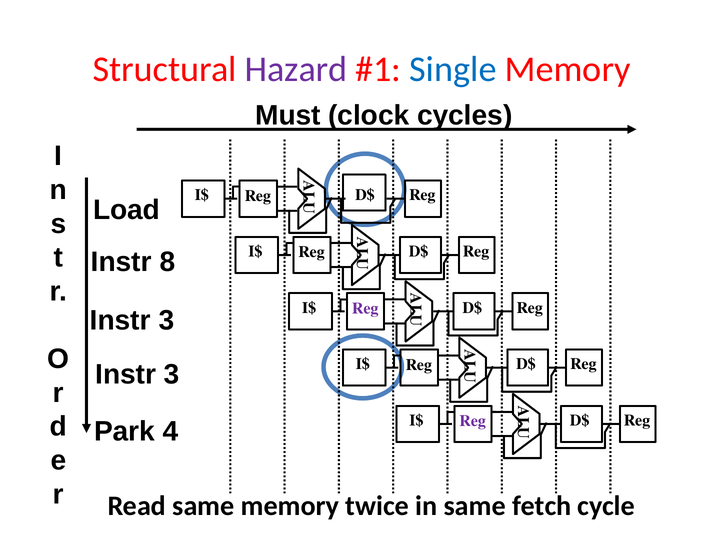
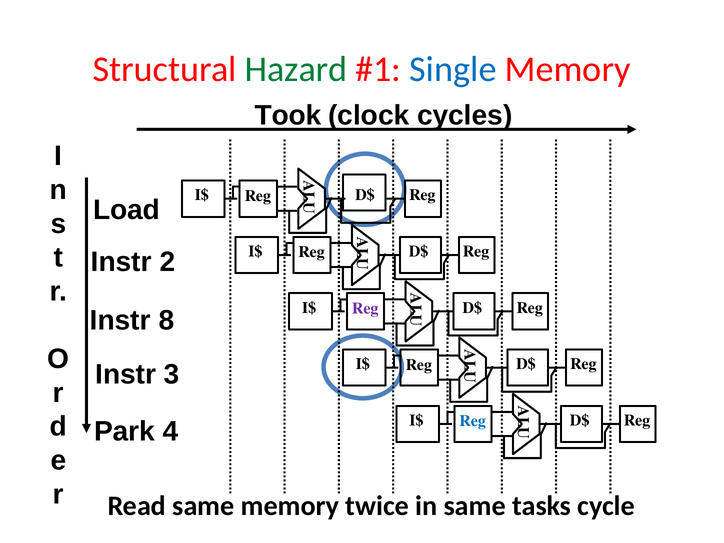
Hazard colour: purple -> green
Must: Must -> Took
8: 8 -> 2
3 at (166, 320): 3 -> 8
Reg at (473, 421) colour: purple -> blue
fetch: fetch -> tasks
